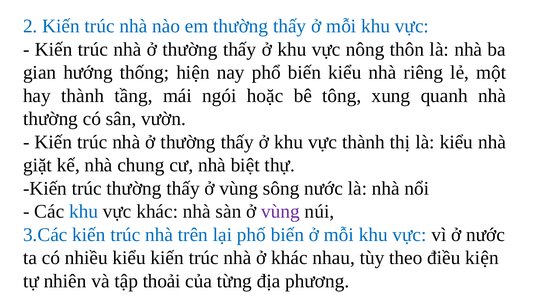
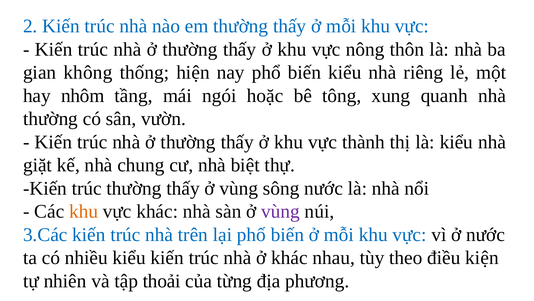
hướng: hướng -> không
hay thành: thành -> nhôm
khu at (84, 211) colour: blue -> orange
